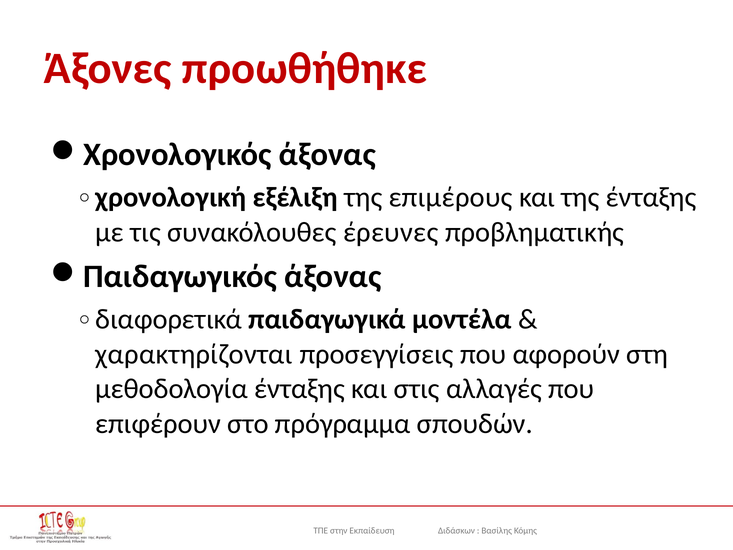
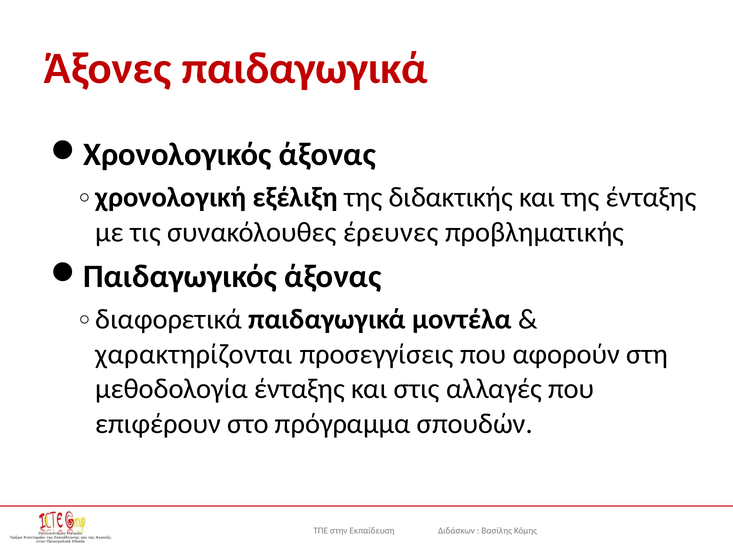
Άξονες προωθήθηκε: προωθήθηκε -> παιδαγωγικά
επιμέρους: επιμέρους -> διδακτικής
